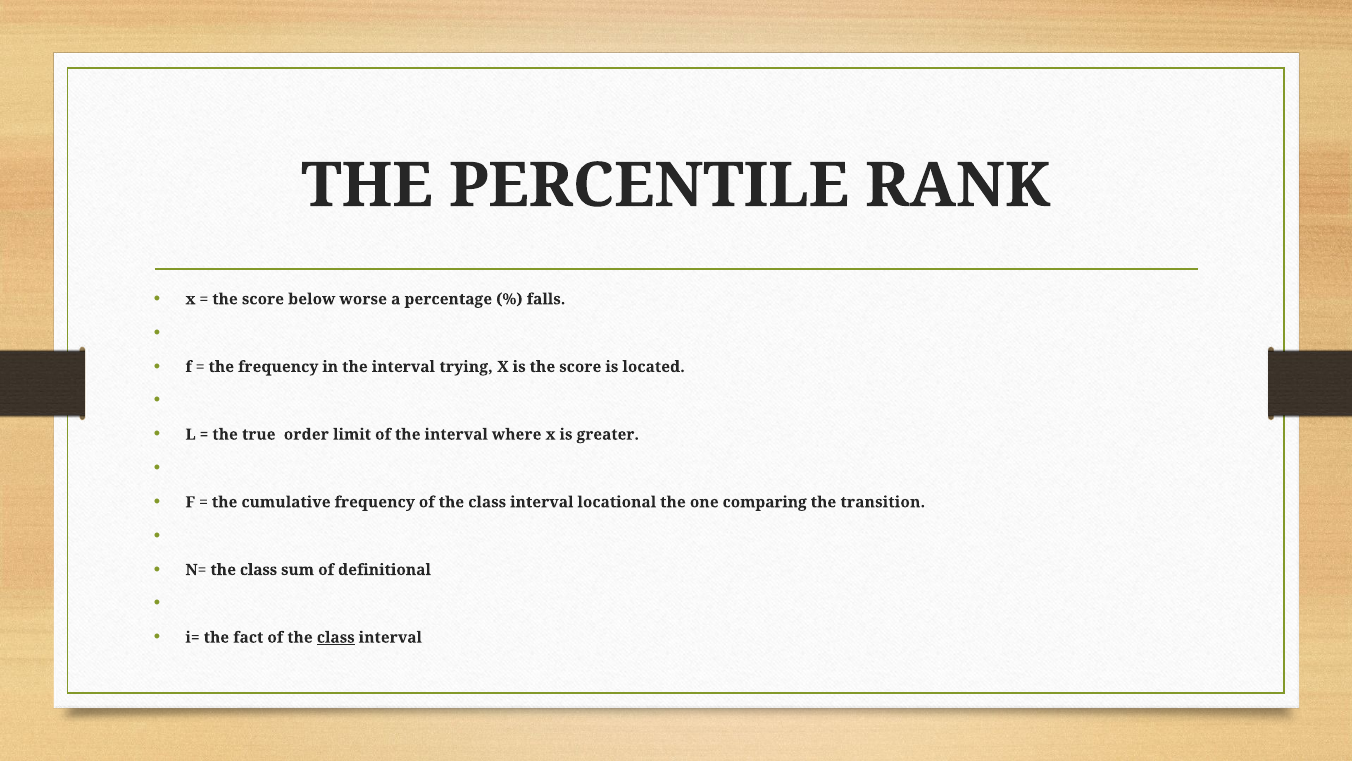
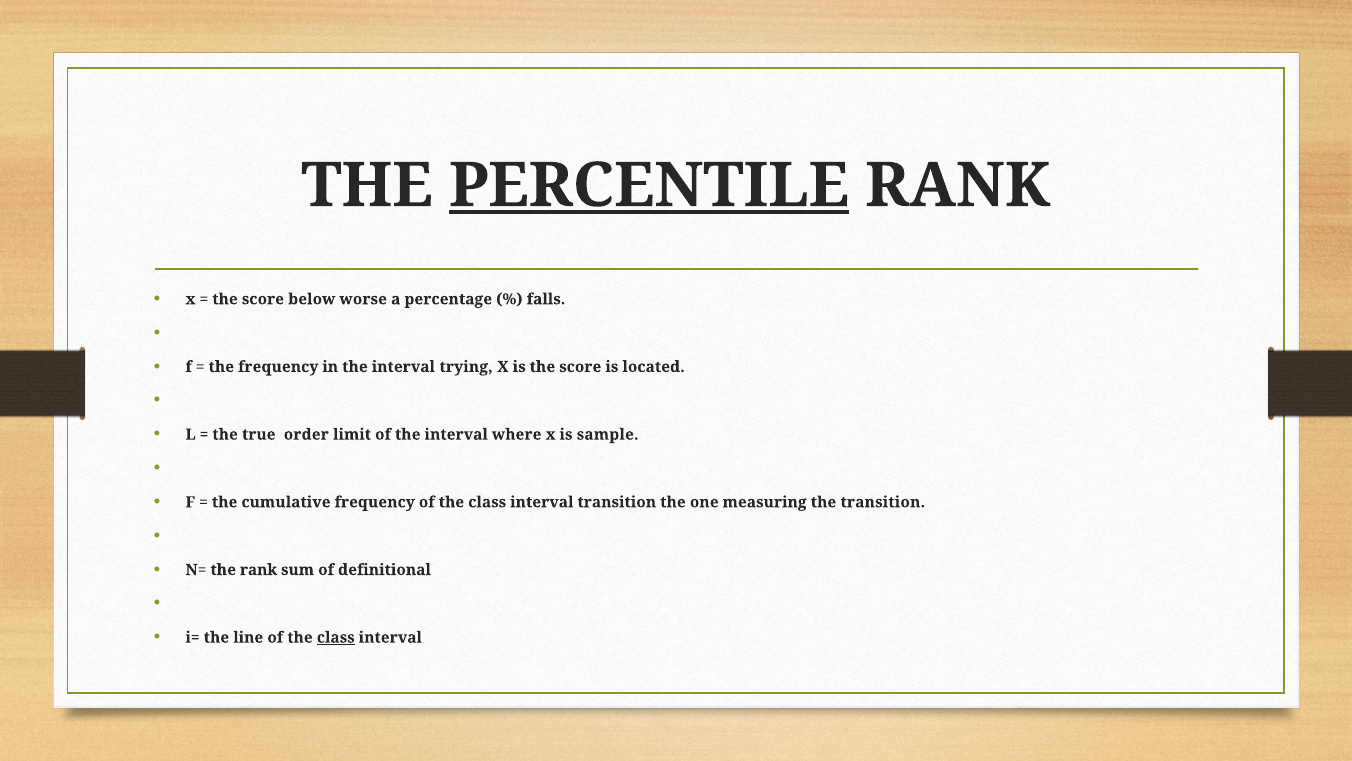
PERCENTILE underline: none -> present
greater: greater -> sample
interval locational: locational -> transition
comparing: comparing -> measuring
N= the class: class -> rank
fact: fact -> line
